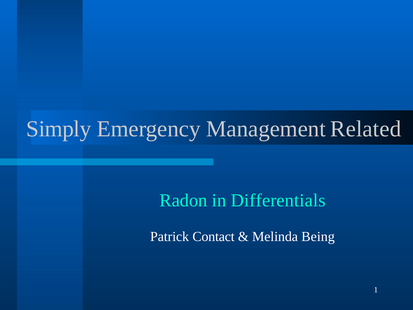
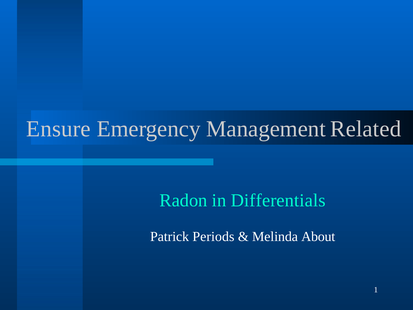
Simply: Simply -> Ensure
Contact: Contact -> Periods
Being: Being -> About
